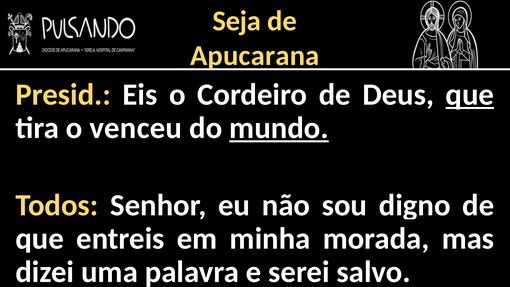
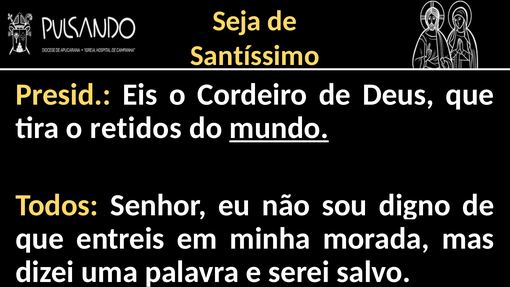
Apucarana: Apucarana -> Santíssimo
que at (470, 95) underline: present -> none
venceu: venceu -> retidos
